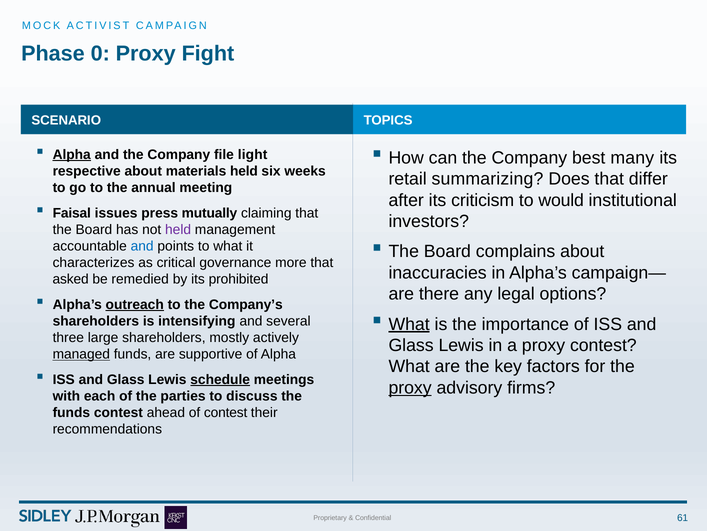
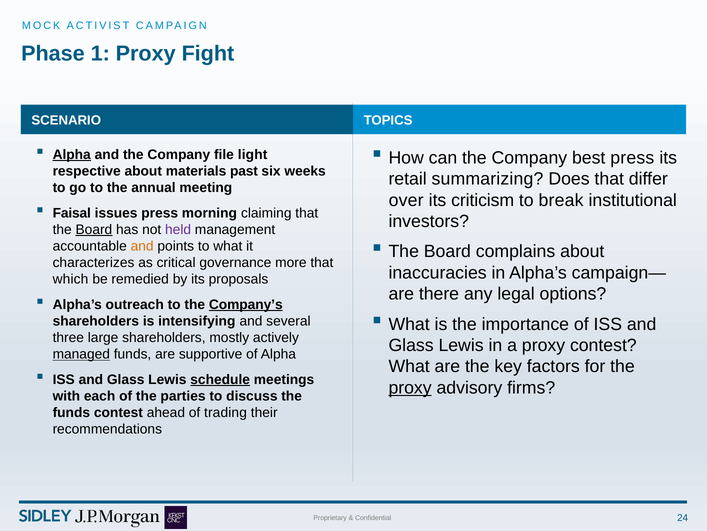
0: 0 -> 1
best many: many -> press
materials held: held -> past
after: after -> over
would: would -> break
mutually: mutually -> morning
Board at (94, 229) underline: none -> present
and at (142, 246) colour: blue -> orange
asked: asked -> which
prohibited: prohibited -> proposals
outreach underline: present -> none
Company’s underline: none -> present
What at (409, 324) underline: present -> none
of contest: contest -> trading
61: 61 -> 24
